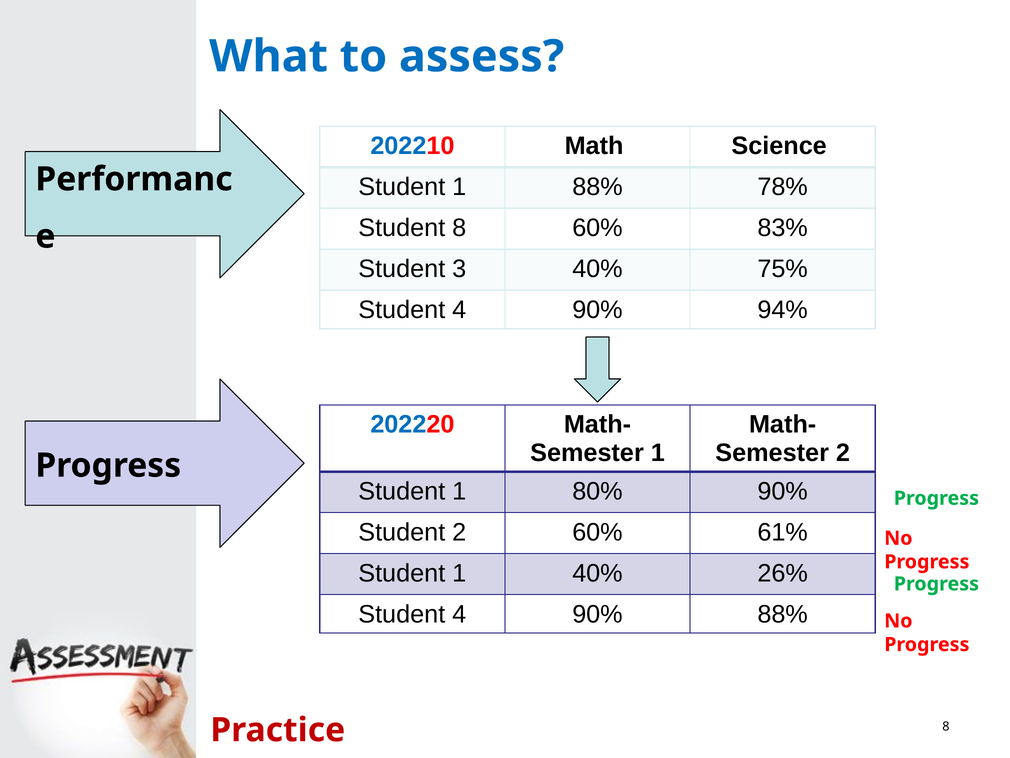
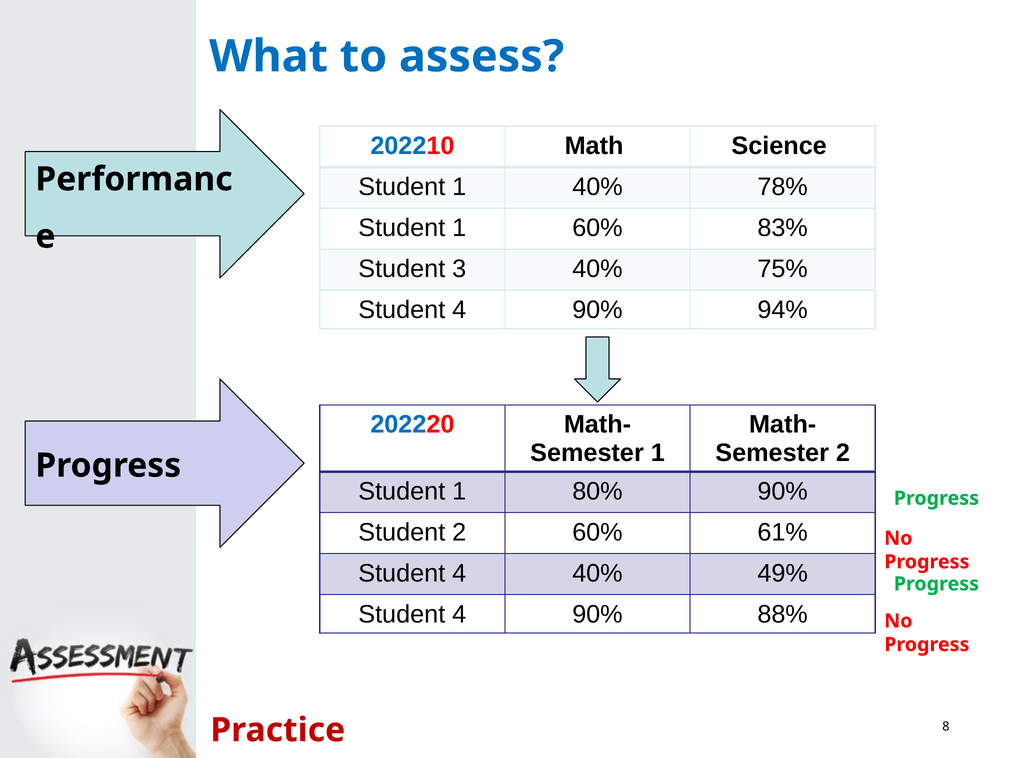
1 88%: 88% -> 40%
8 at (459, 228): 8 -> 1
1 at (459, 573): 1 -> 4
26%: 26% -> 49%
